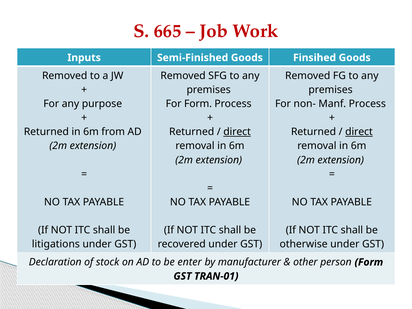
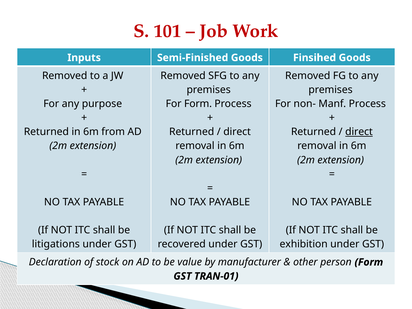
665: 665 -> 101
direct at (237, 132) underline: present -> none
otherwise: otherwise -> exhibition
enter: enter -> value
